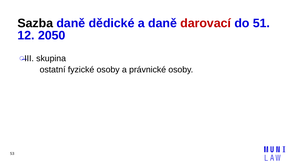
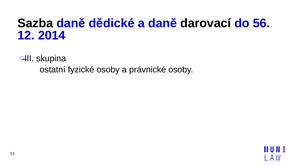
darovací colour: red -> black
51: 51 -> 56
2050: 2050 -> 2014
